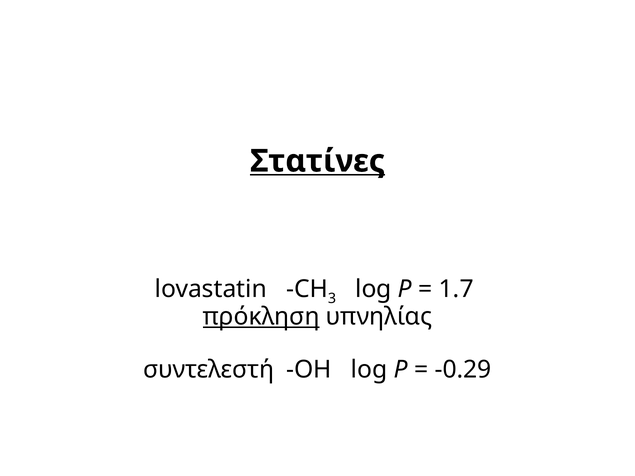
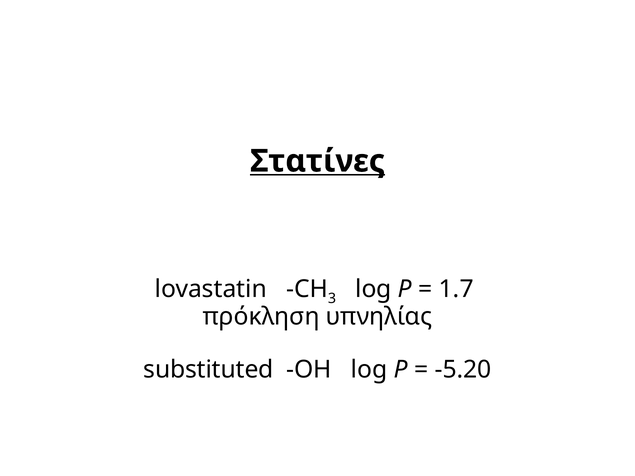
πρόκληση underline: present -> none
συντελεστή: συντελεστή -> substituted
-0.29: -0.29 -> -5.20
